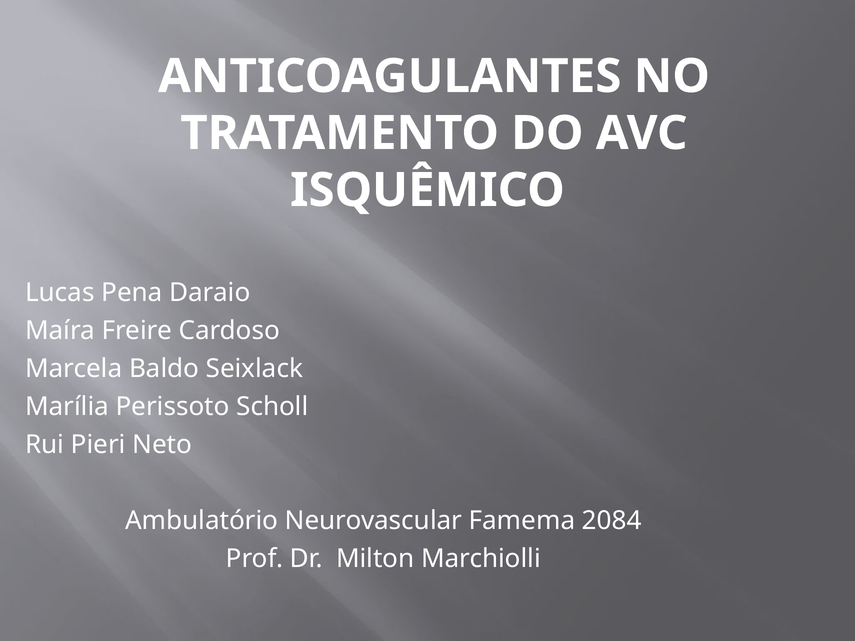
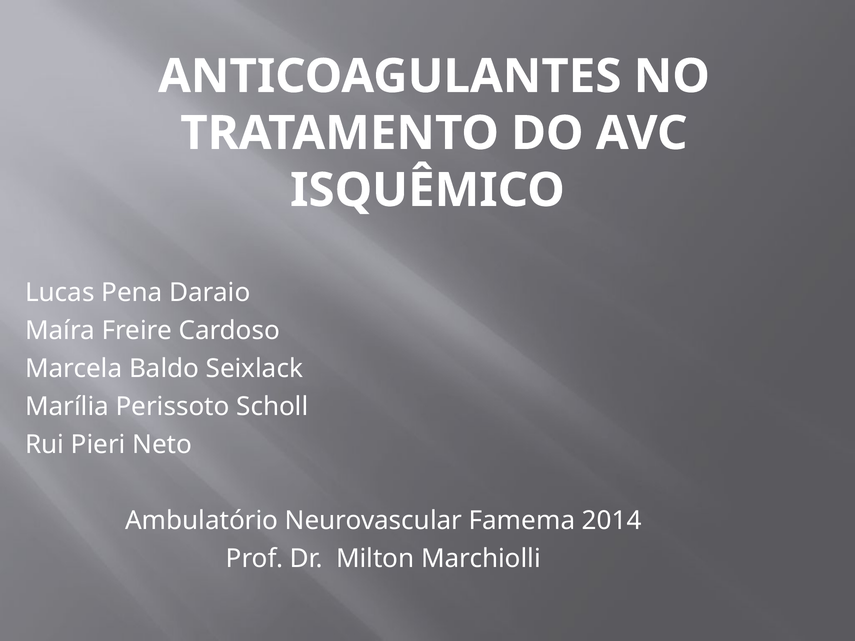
2084: 2084 -> 2014
